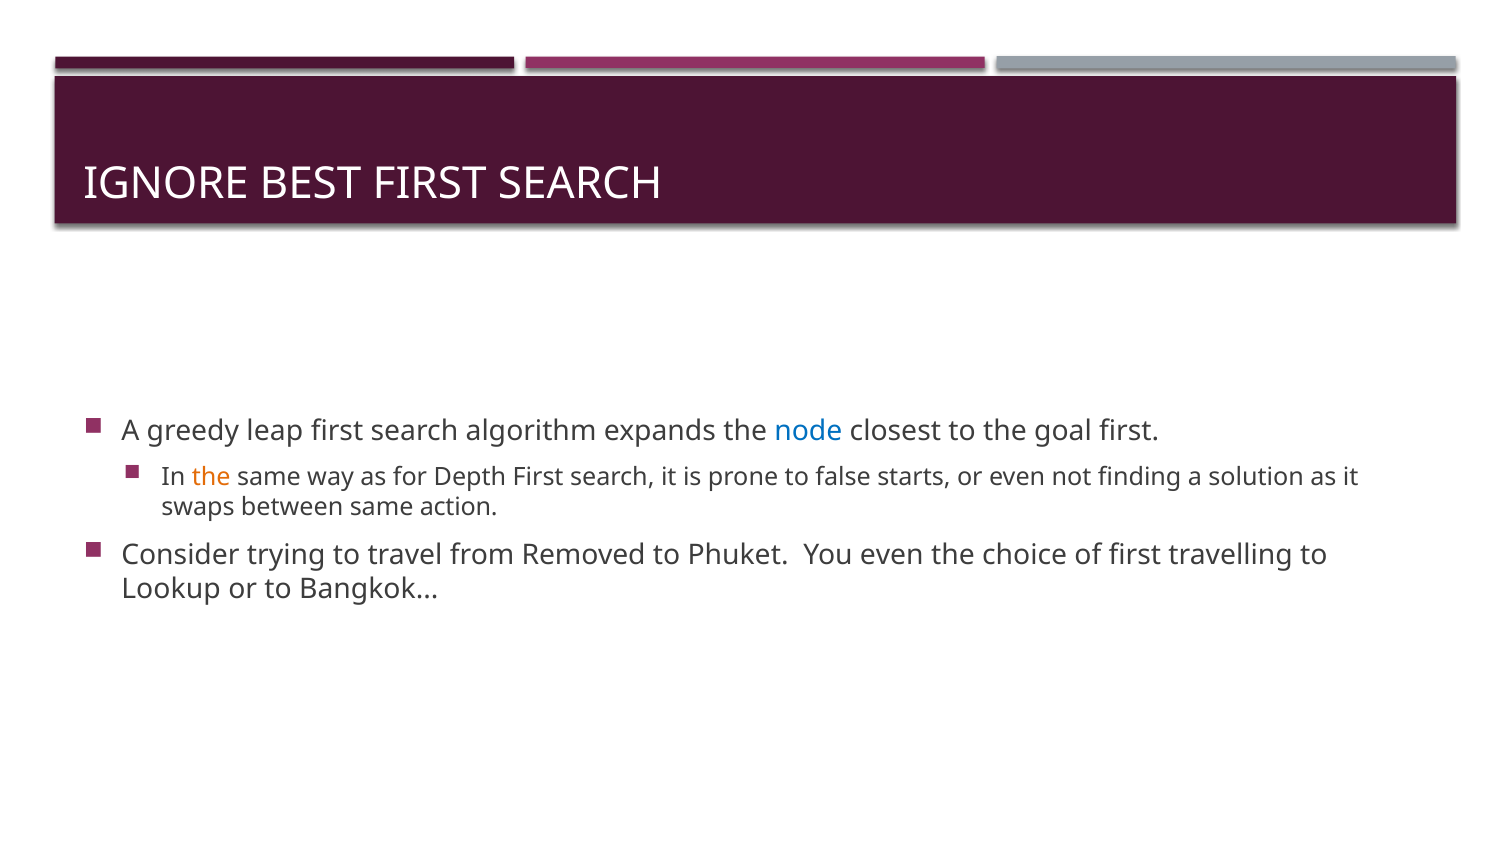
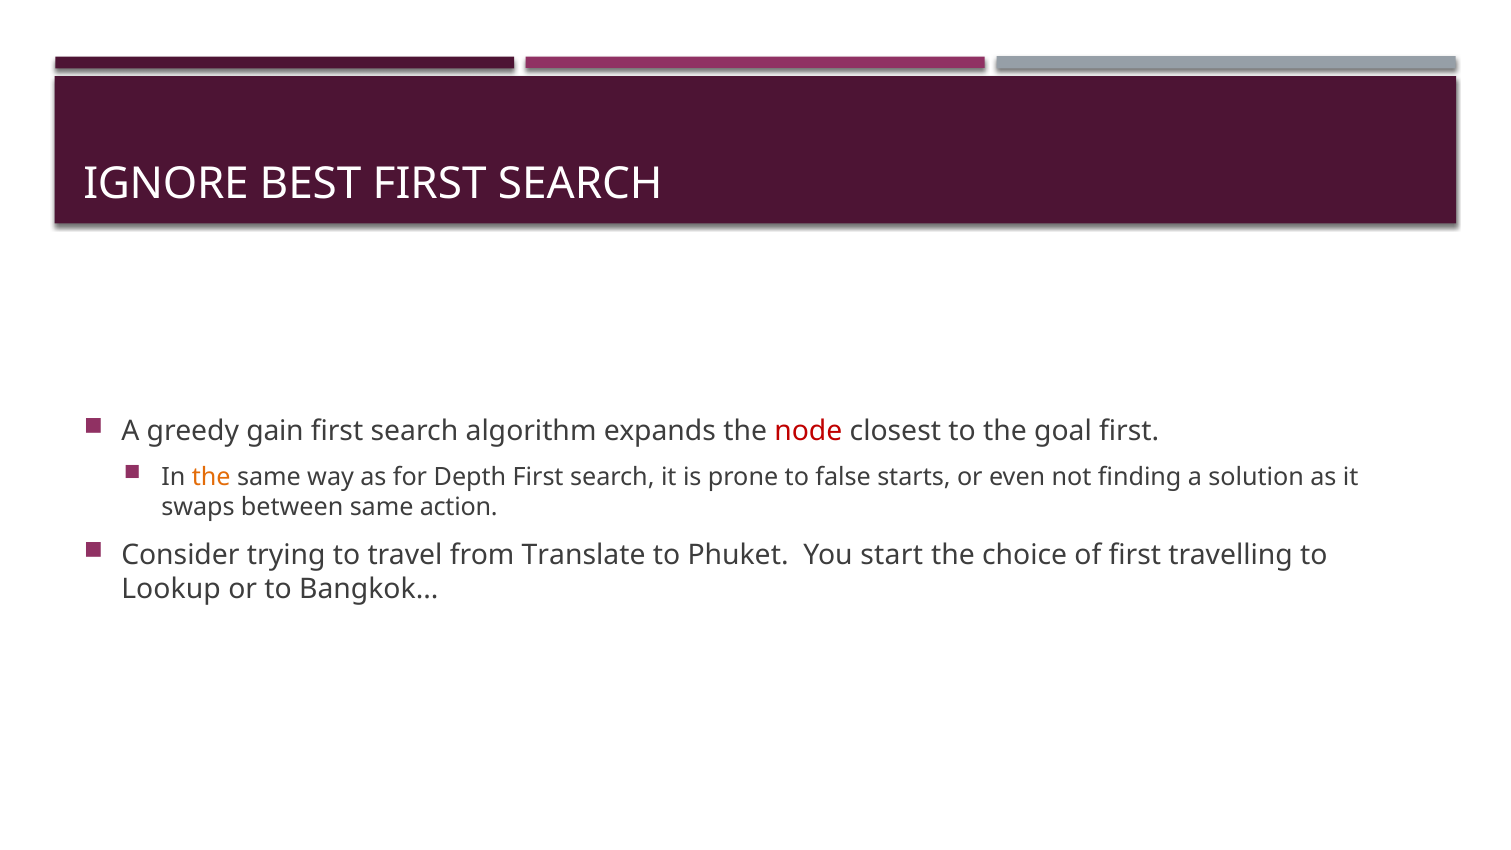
leap: leap -> gain
node colour: blue -> red
Removed: Removed -> Translate
You even: even -> start
